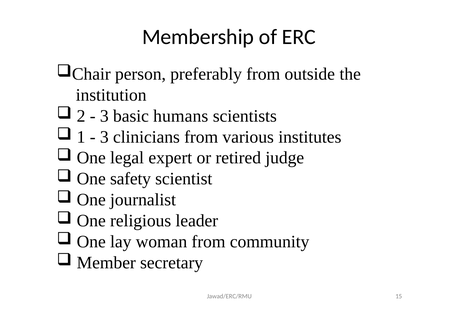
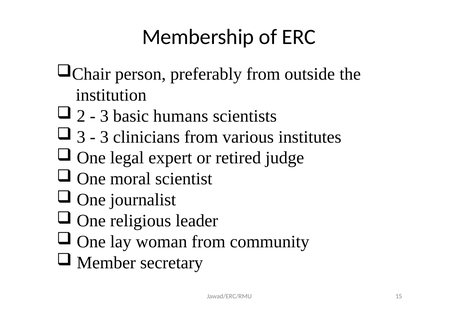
1 at (81, 137): 1 -> 3
safety: safety -> moral
